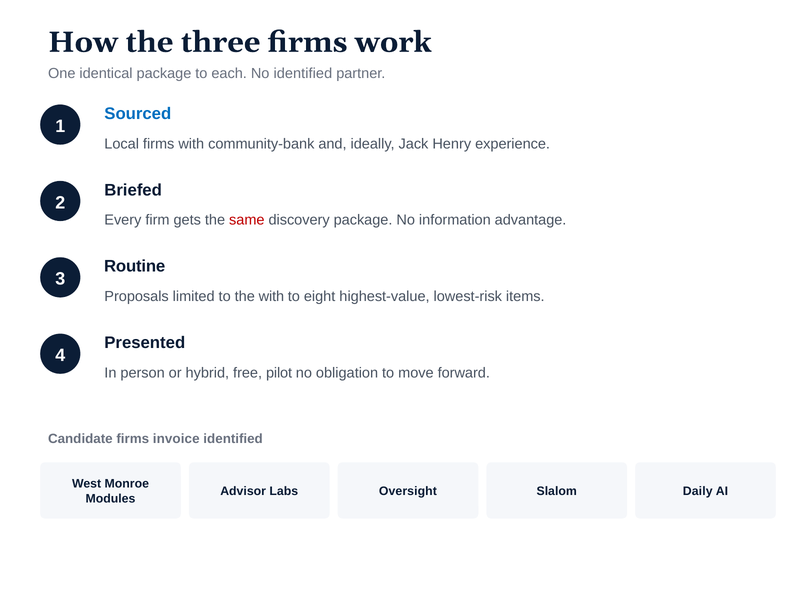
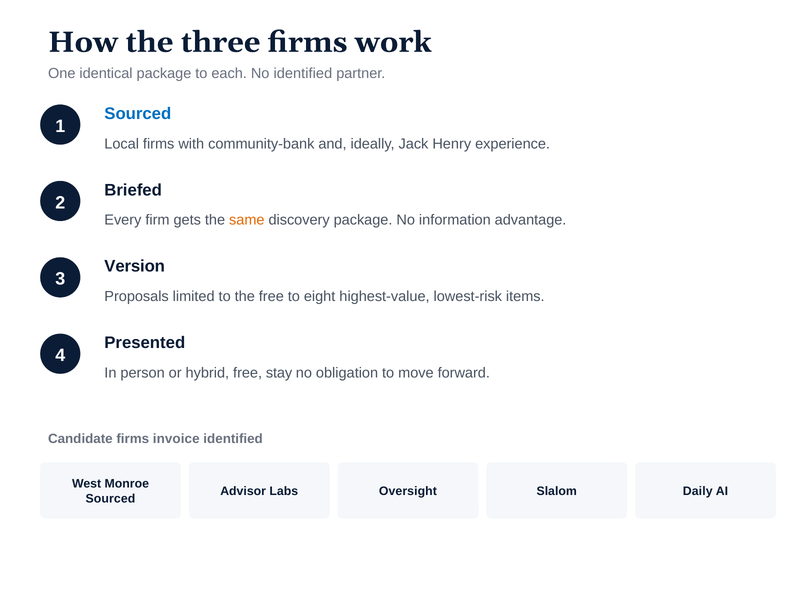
same colour: red -> orange
Routine: Routine -> Version
the with: with -> free
pilot: pilot -> stay
Modules at (110, 499): Modules -> Sourced
